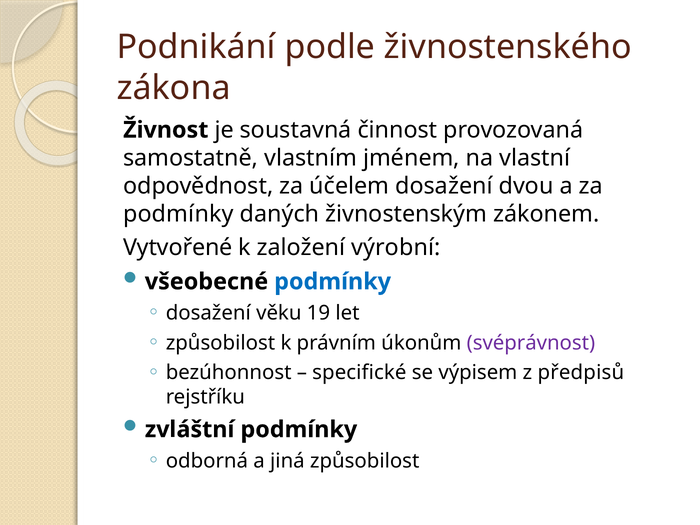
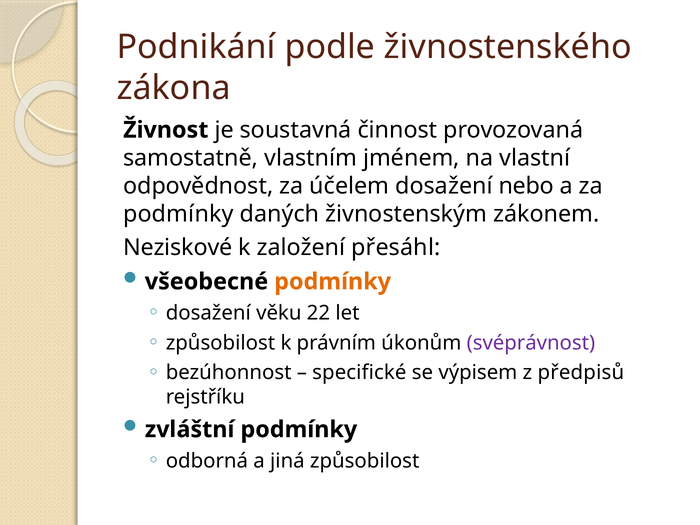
dvou: dvou -> nebo
Vytvořené: Vytvořené -> Neziskové
výrobní: výrobní -> přesáhl
podmínky at (333, 282) colour: blue -> orange
19: 19 -> 22
